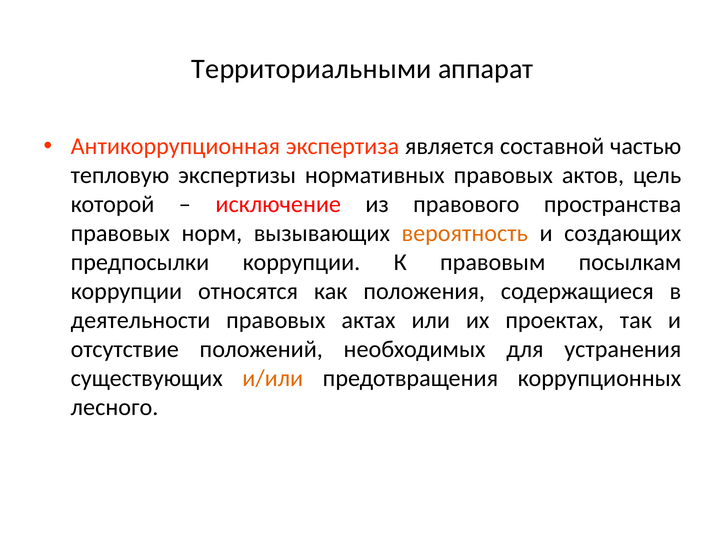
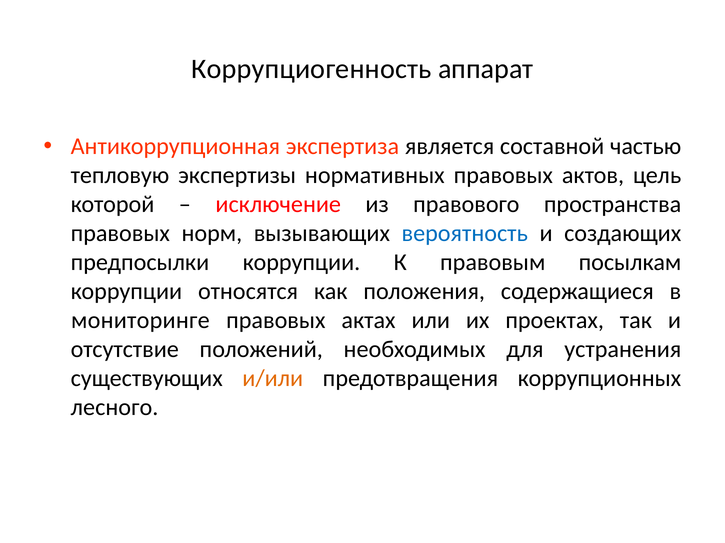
Территориальными: Территориальными -> Коррупциогенность
вероятность colour: orange -> blue
деятельности: деятельности -> мониторинге
